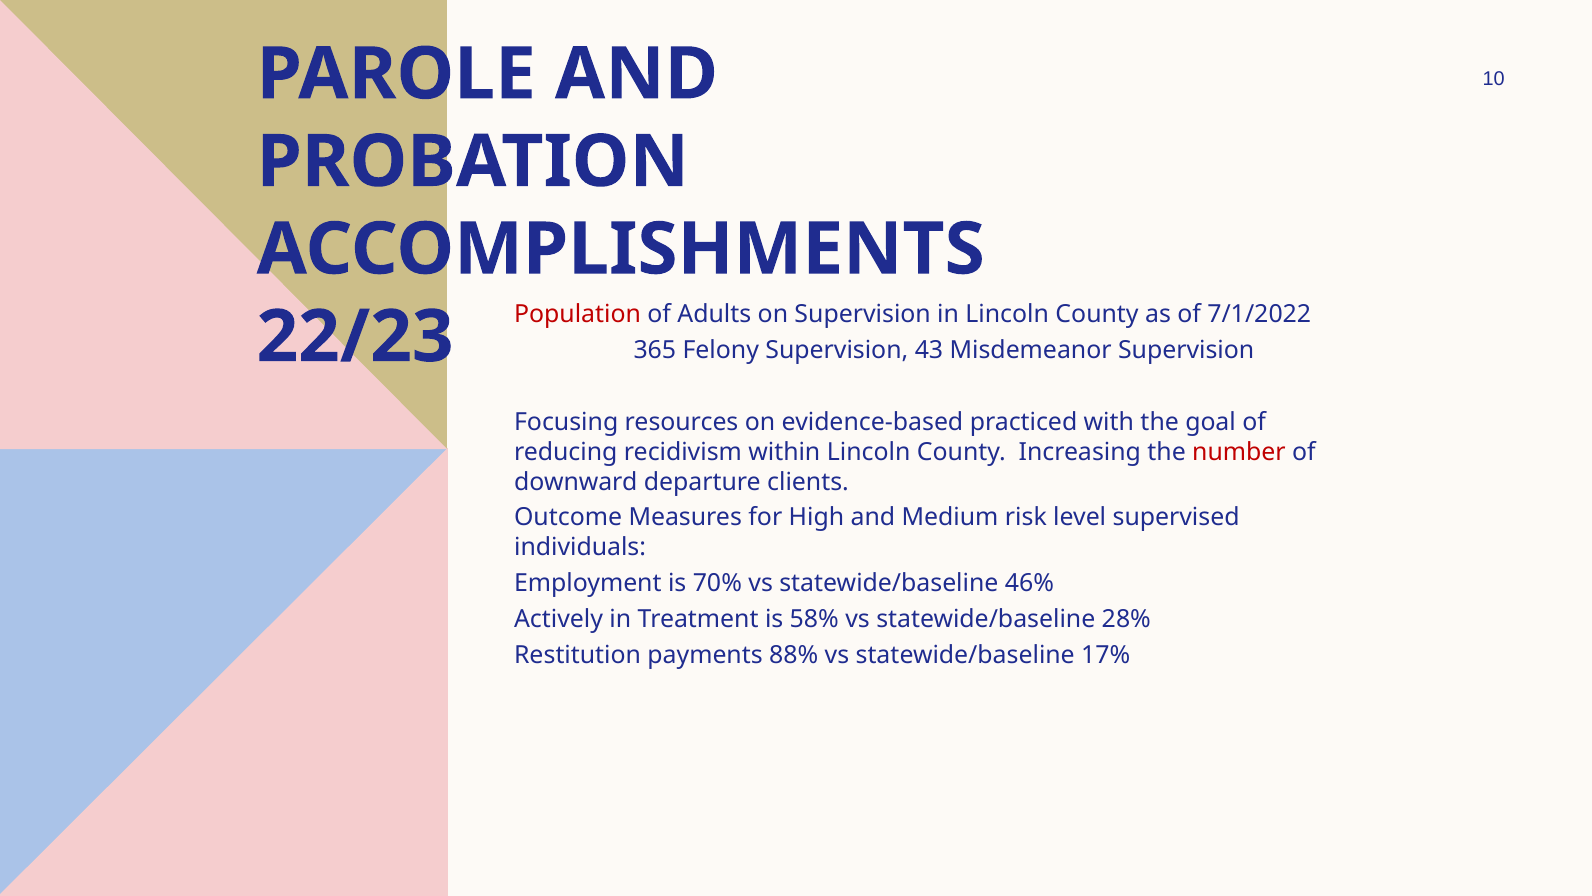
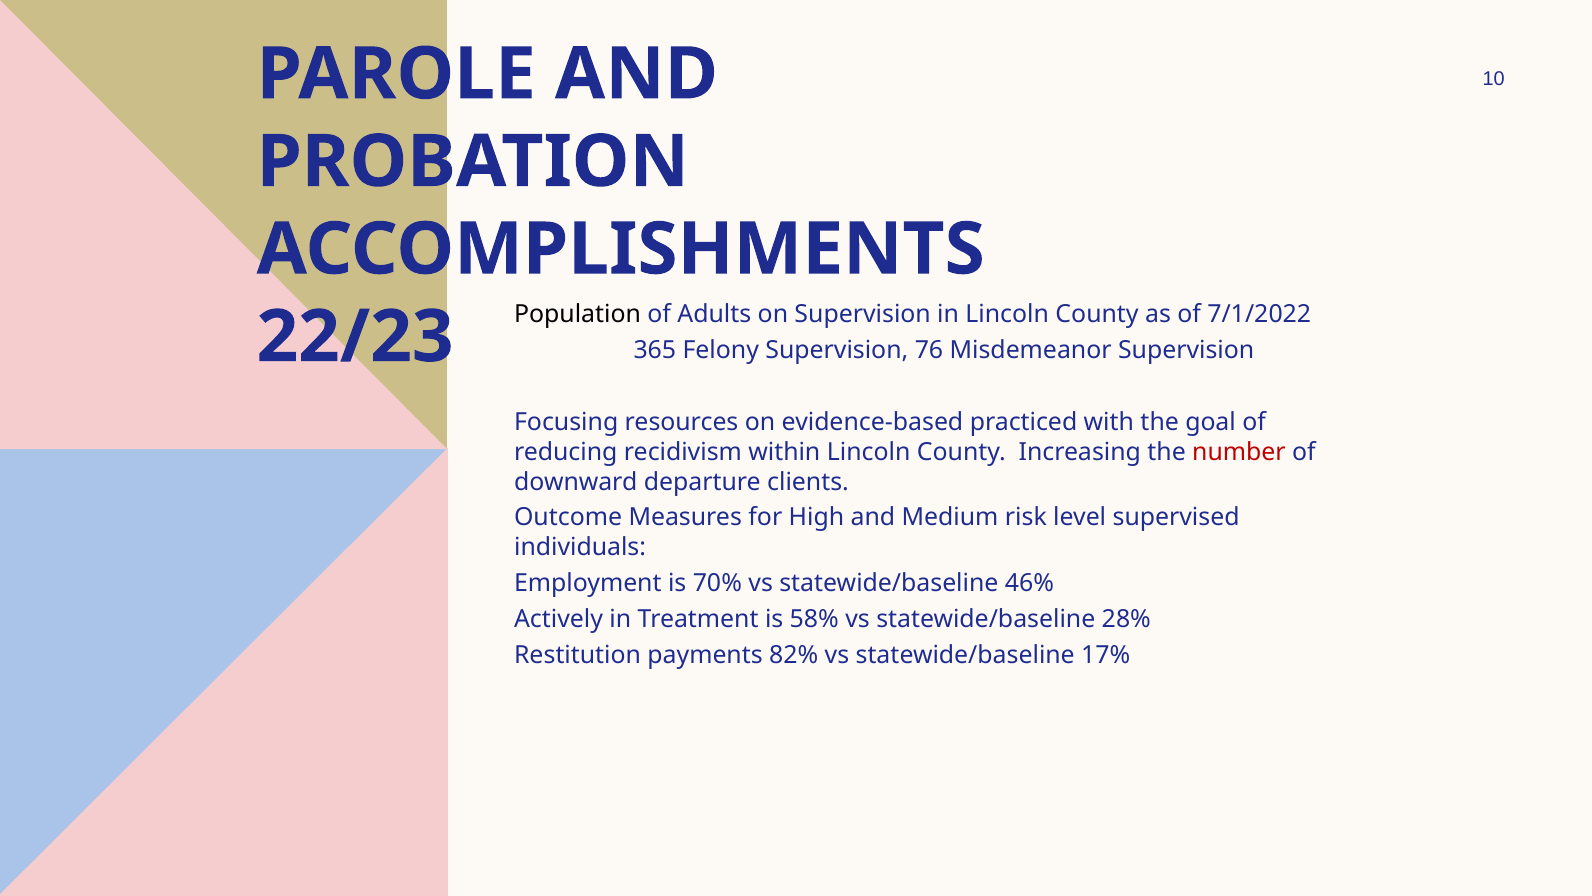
Population colour: red -> black
43: 43 -> 76
88%: 88% -> 82%
